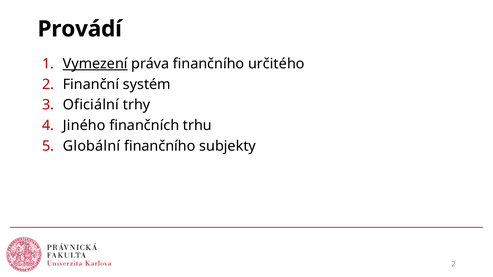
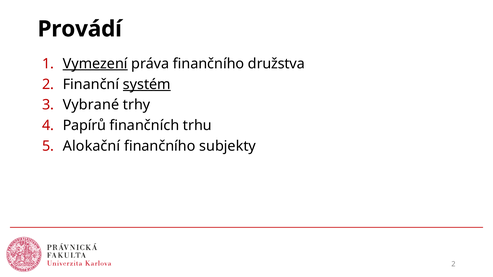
určitého: určitého -> družstva
systém underline: none -> present
Oficiální: Oficiální -> Vybrané
Jiného: Jiného -> Papírů
Globální: Globální -> Alokační
